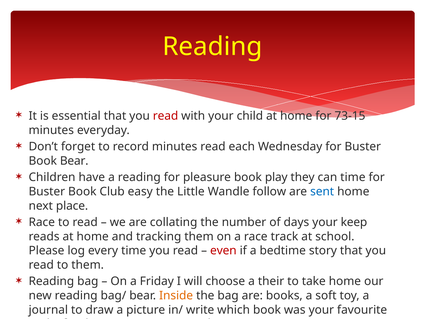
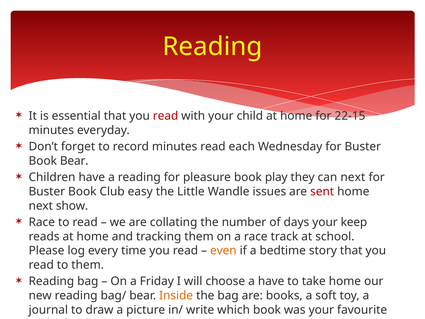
73-15: 73-15 -> 22-15
can time: time -> next
follow: follow -> issues
sent colour: blue -> red
place: place -> show
even colour: red -> orange
a their: their -> have
